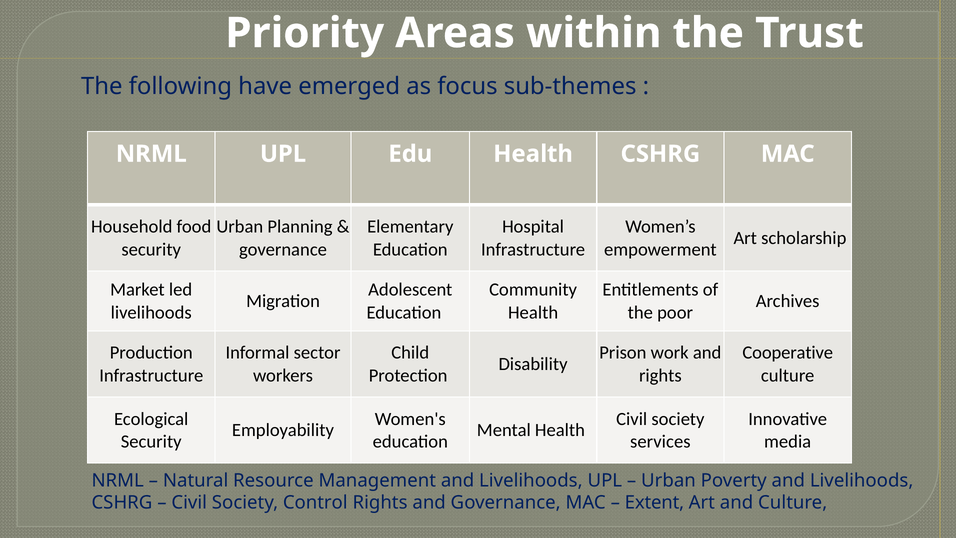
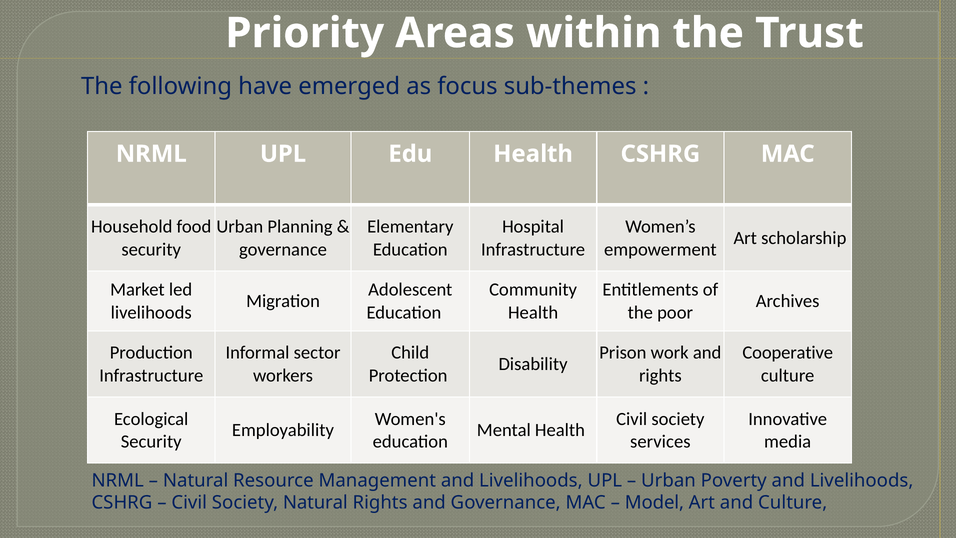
Society Control: Control -> Natural
Extent: Extent -> Model
